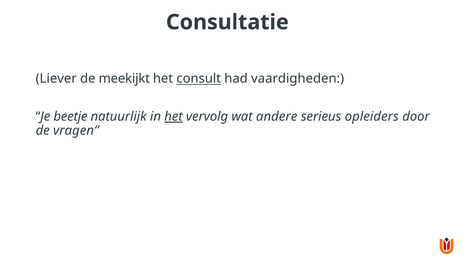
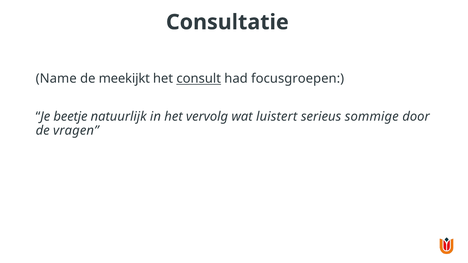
Liever: Liever -> Name
vaardigheden: vaardigheden -> focusgroepen
het at (173, 117) underline: present -> none
andere: andere -> luistert
opleiders: opleiders -> sommige
